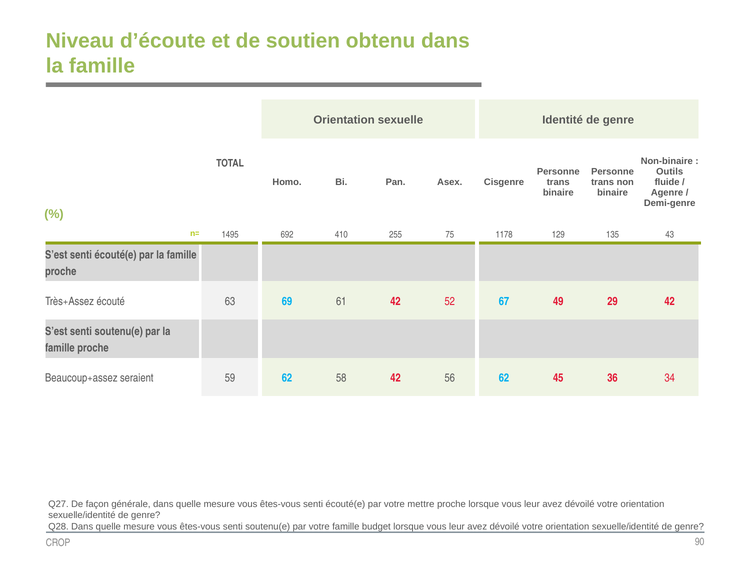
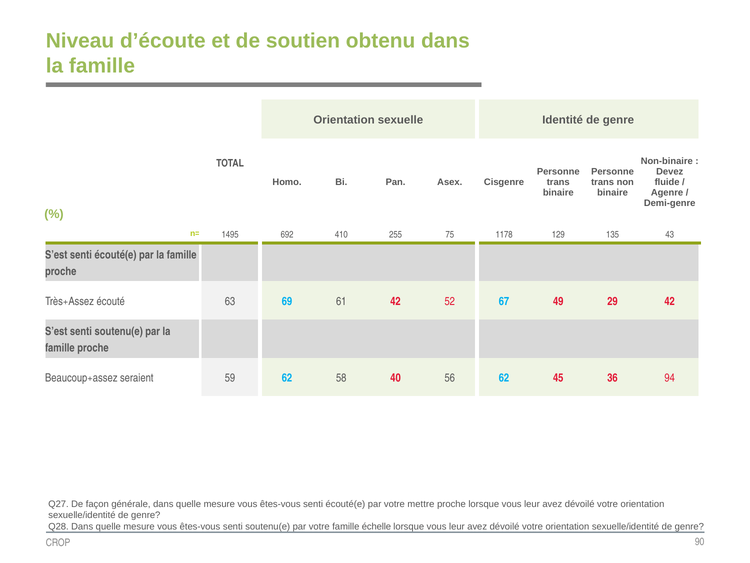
Outils: Outils -> Devez
58 42: 42 -> 40
34: 34 -> 94
budget: budget -> échelle
